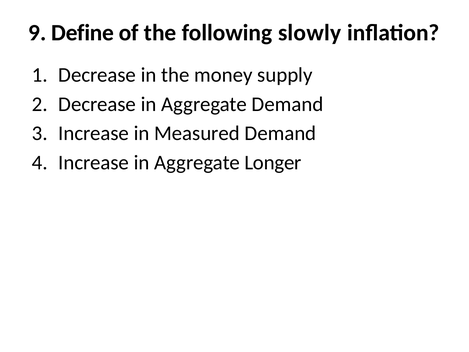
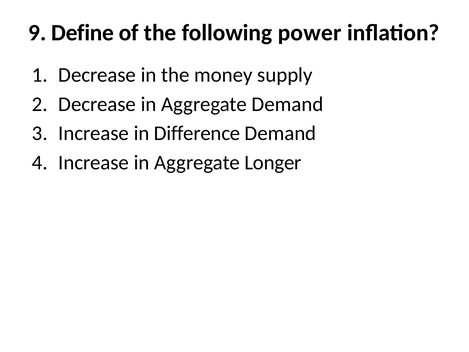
slowly: slowly -> power
Measured: Measured -> Difference
